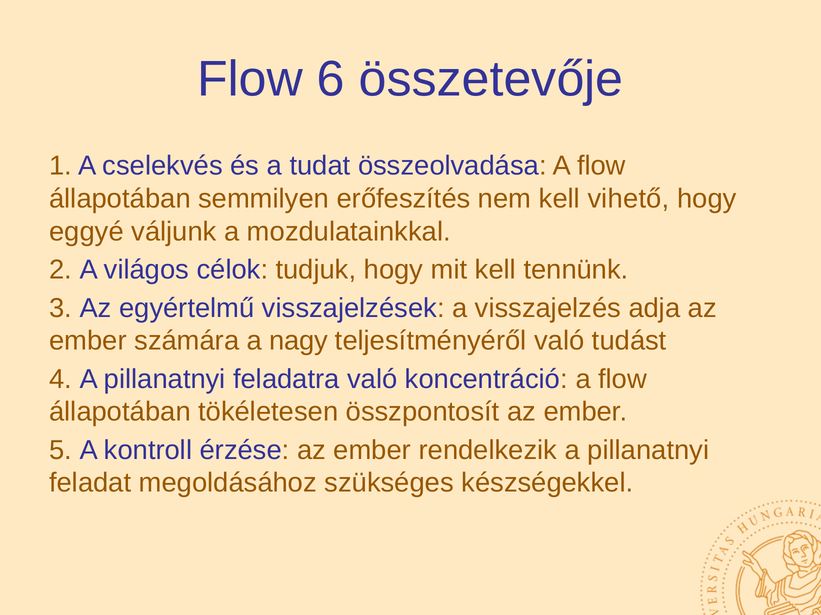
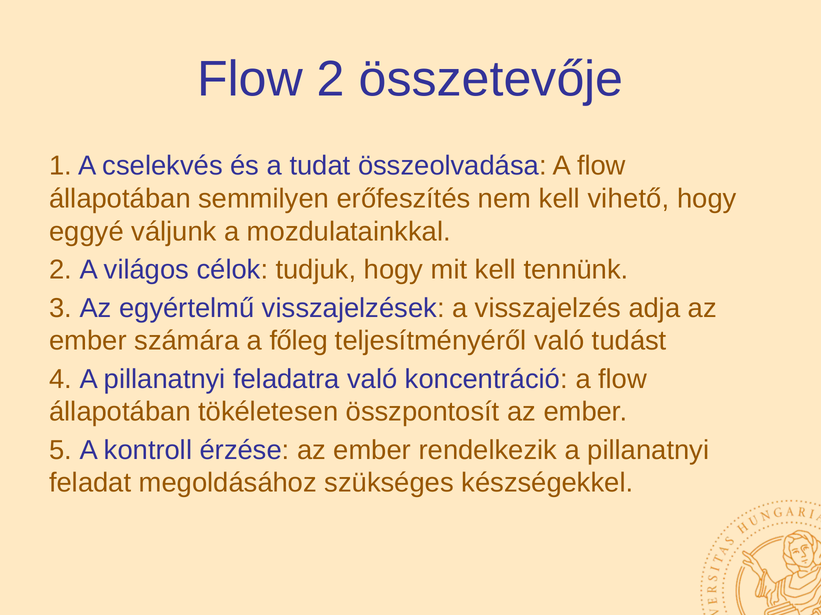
Flow 6: 6 -> 2
nagy: nagy -> főleg
